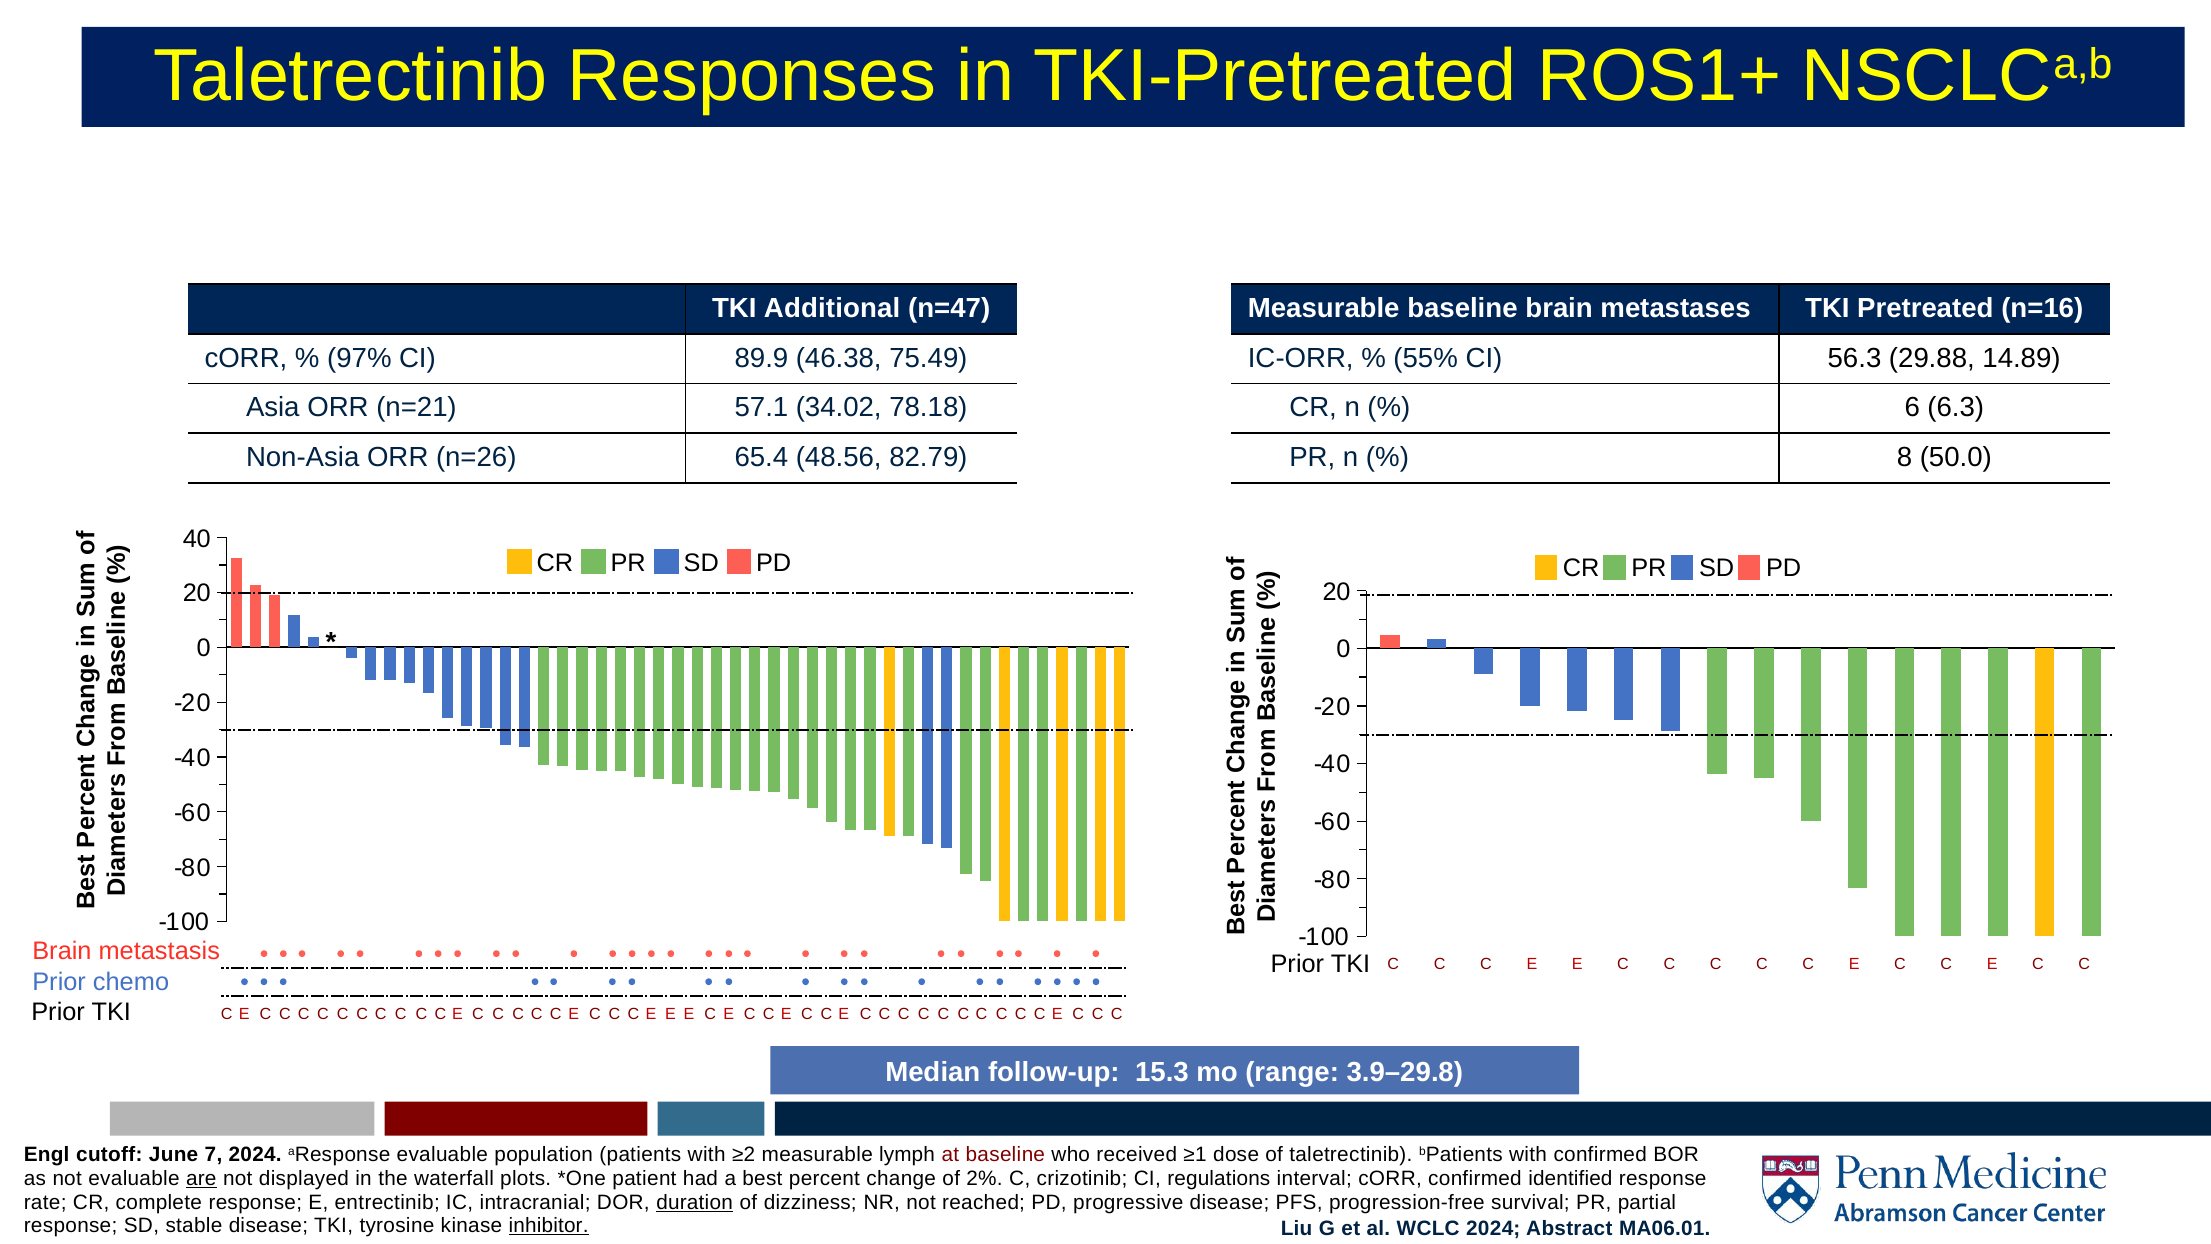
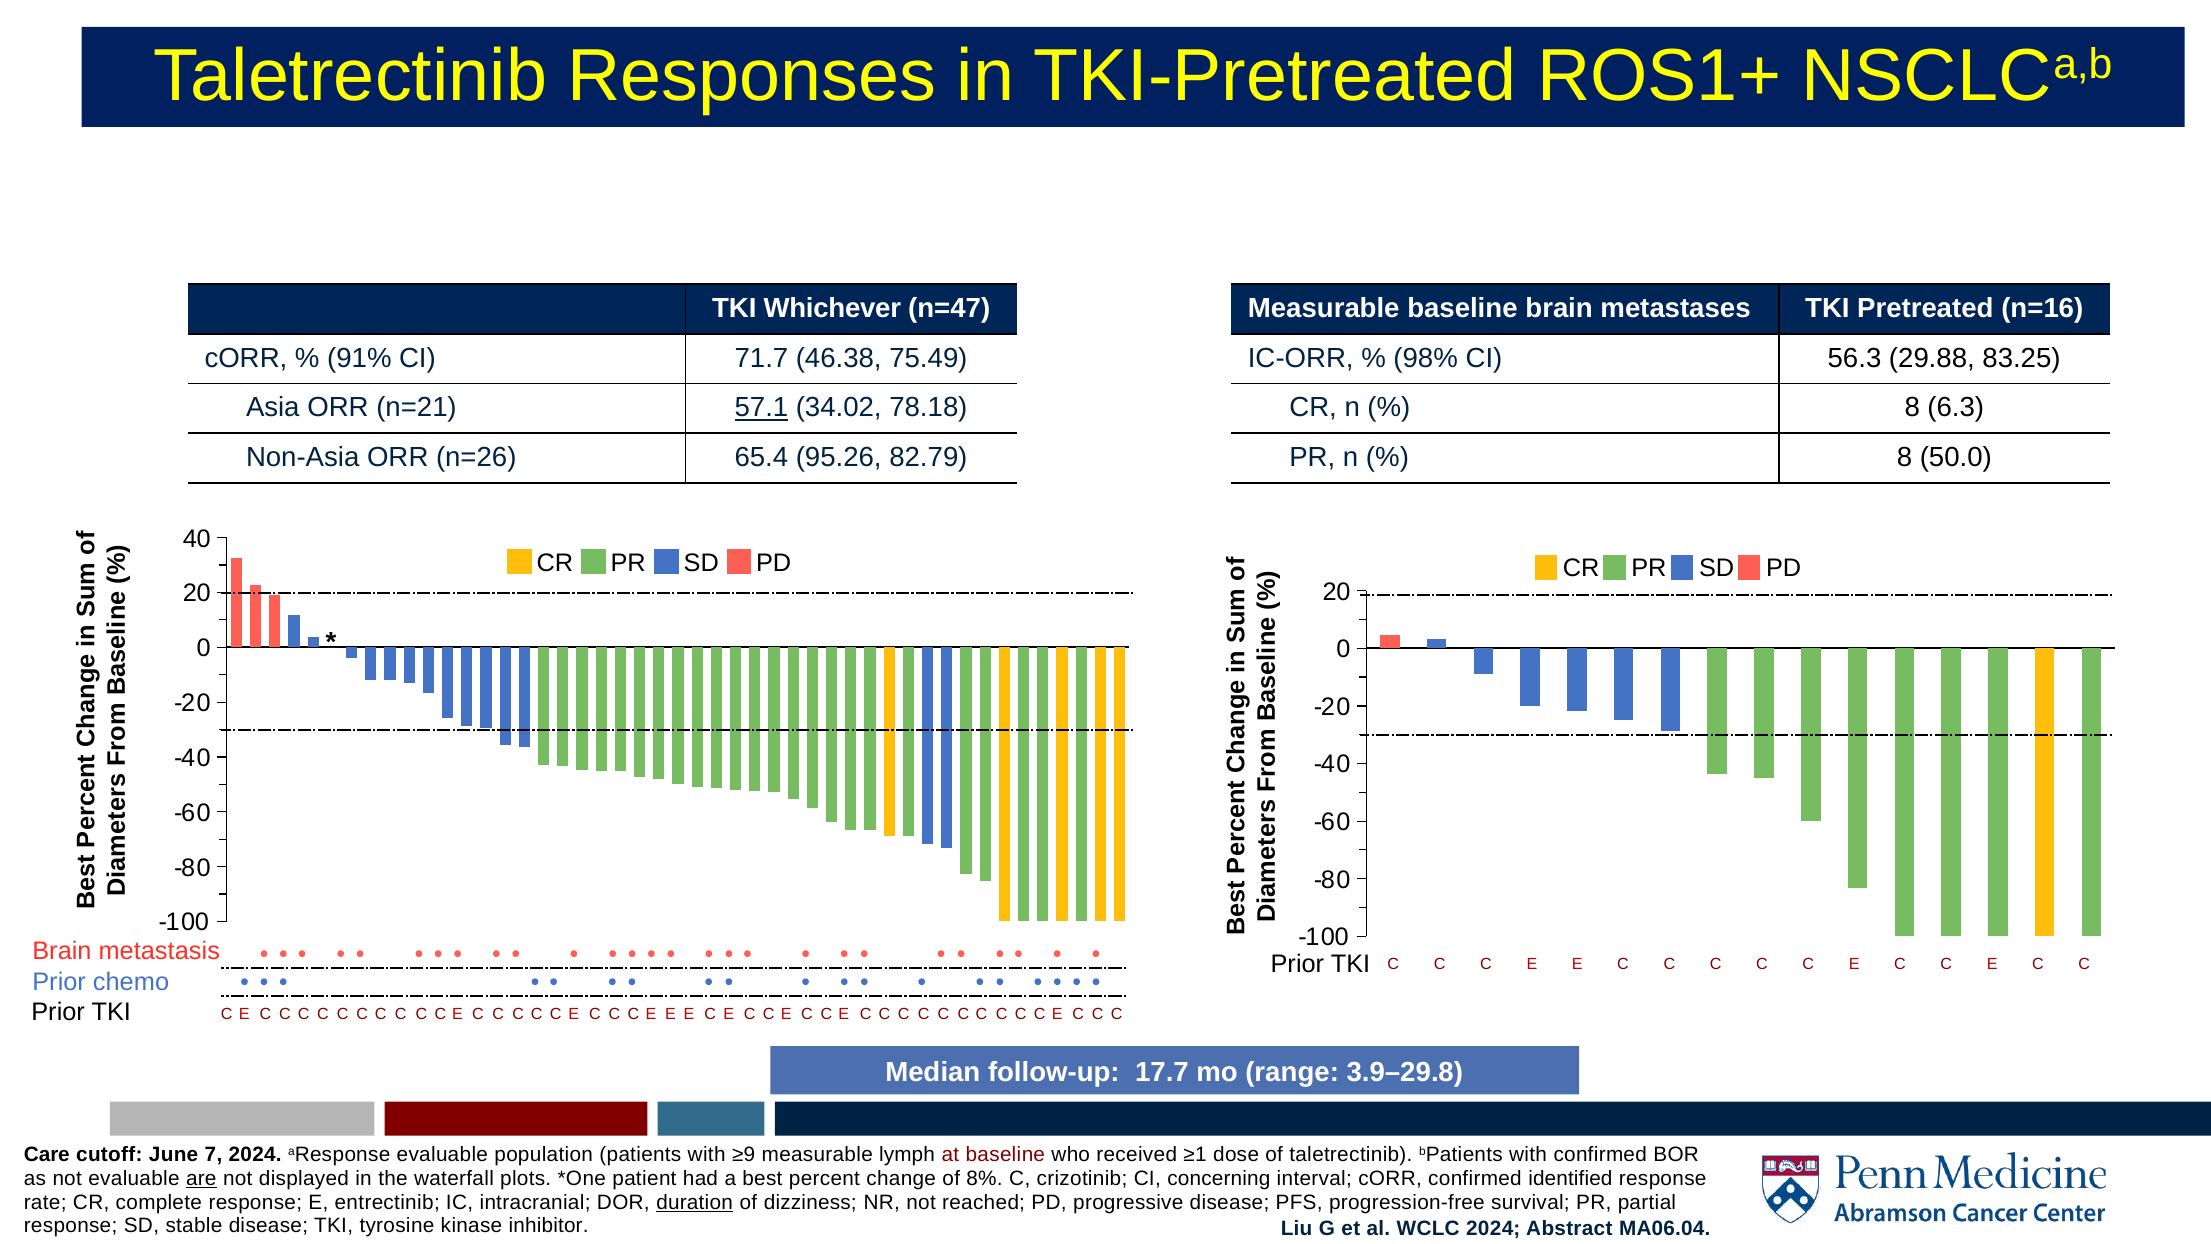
Additional: Additional -> Whichever
97%: 97% -> 91%
89.9: 89.9 -> 71.7
55%: 55% -> 98%
14.89: 14.89 -> 83.25
57.1 underline: none -> present
6 at (1912, 408): 6 -> 8
48.56: 48.56 -> 95.26
15.3: 15.3 -> 17.7
Engl: Engl -> Care
≥2: ≥2 -> ≥9
2%: 2% -> 8%
regulations: regulations -> concerning
inhibitor underline: present -> none
MA06.01: MA06.01 -> MA06.04
